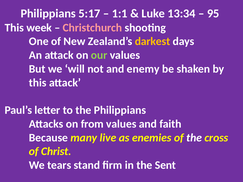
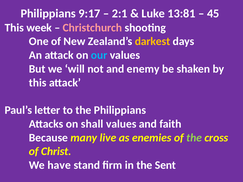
5:17: 5:17 -> 9:17
1:1: 1:1 -> 2:1
13:34: 13:34 -> 13:81
95: 95 -> 45
our colour: light green -> light blue
from: from -> shall
the at (194, 138) colour: white -> light green
tears: tears -> have
